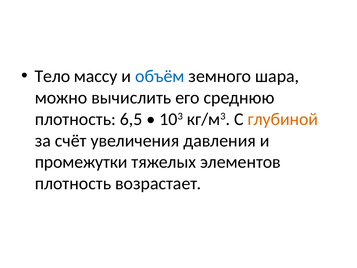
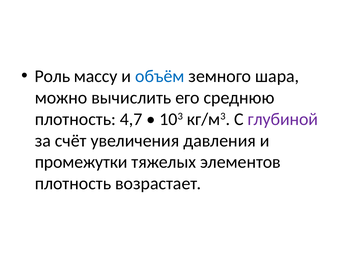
Тело: Тело -> Роль
6,5: 6,5 -> 4,7
глубиной colour: orange -> purple
